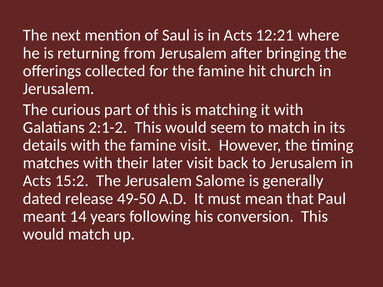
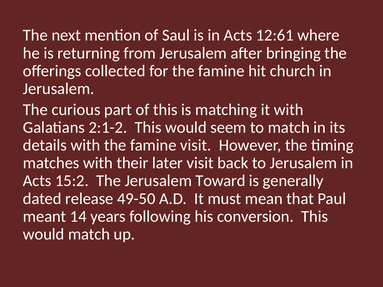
12:21: 12:21 -> 12:61
Salome: Salome -> Toward
